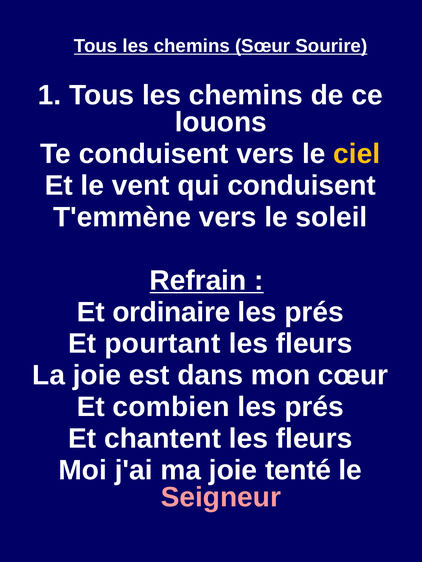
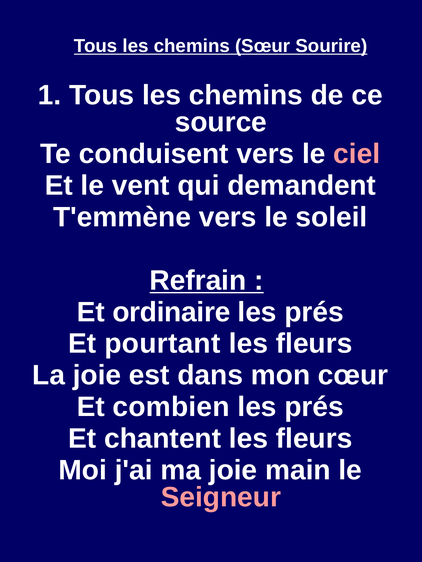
louons: louons -> source
ciel colour: yellow -> pink
qui conduisent: conduisent -> demandent
tenté: tenté -> main
